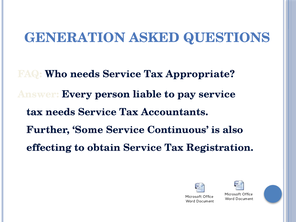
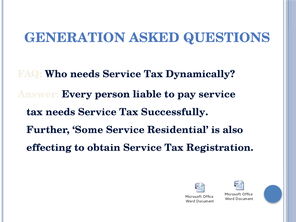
Appropriate: Appropriate -> Dynamically
Accountants: Accountants -> Successfully
Continuous: Continuous -> Residential
